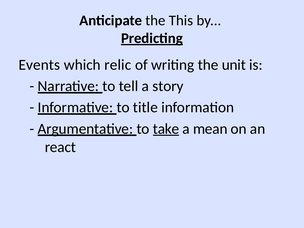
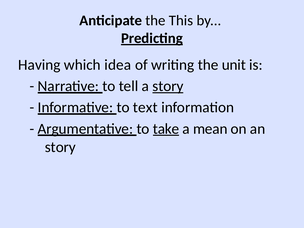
Events: Events -> Having
relic: relic -> idea
story at (168, 86) underline: none -> present
title: title -> text
react at (60, 147): react -> story
